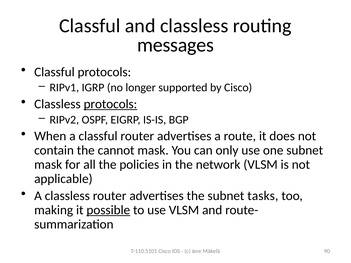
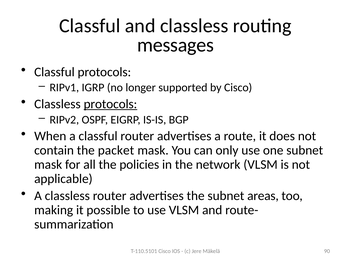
cannot: cannot -> packet
tasks: tasks -> areas
possible underline: present -> none
